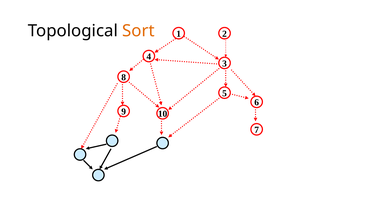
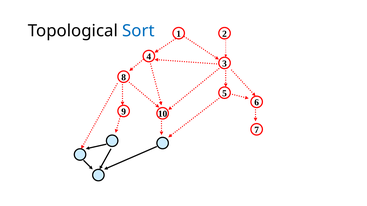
Sort colour: orange -> blue
